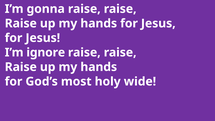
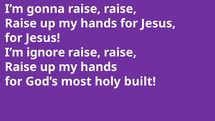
wide: wide -> built
